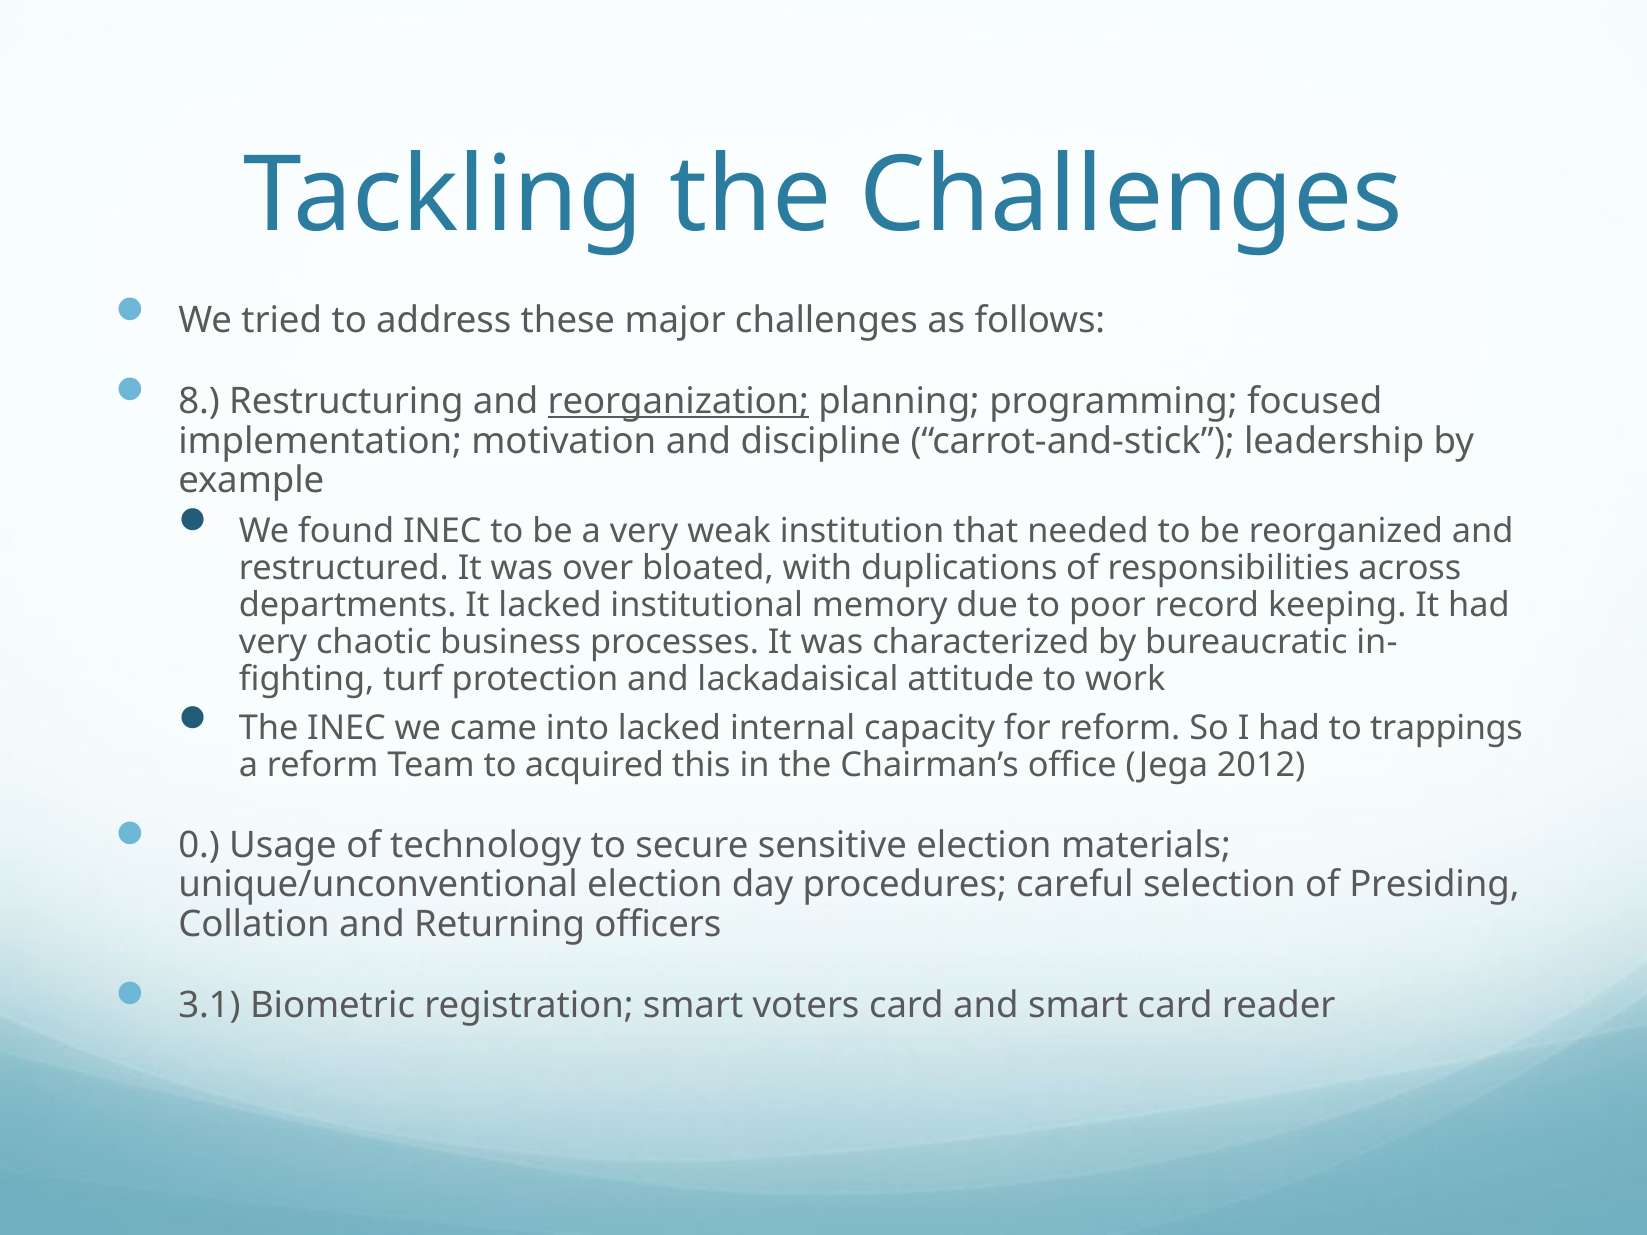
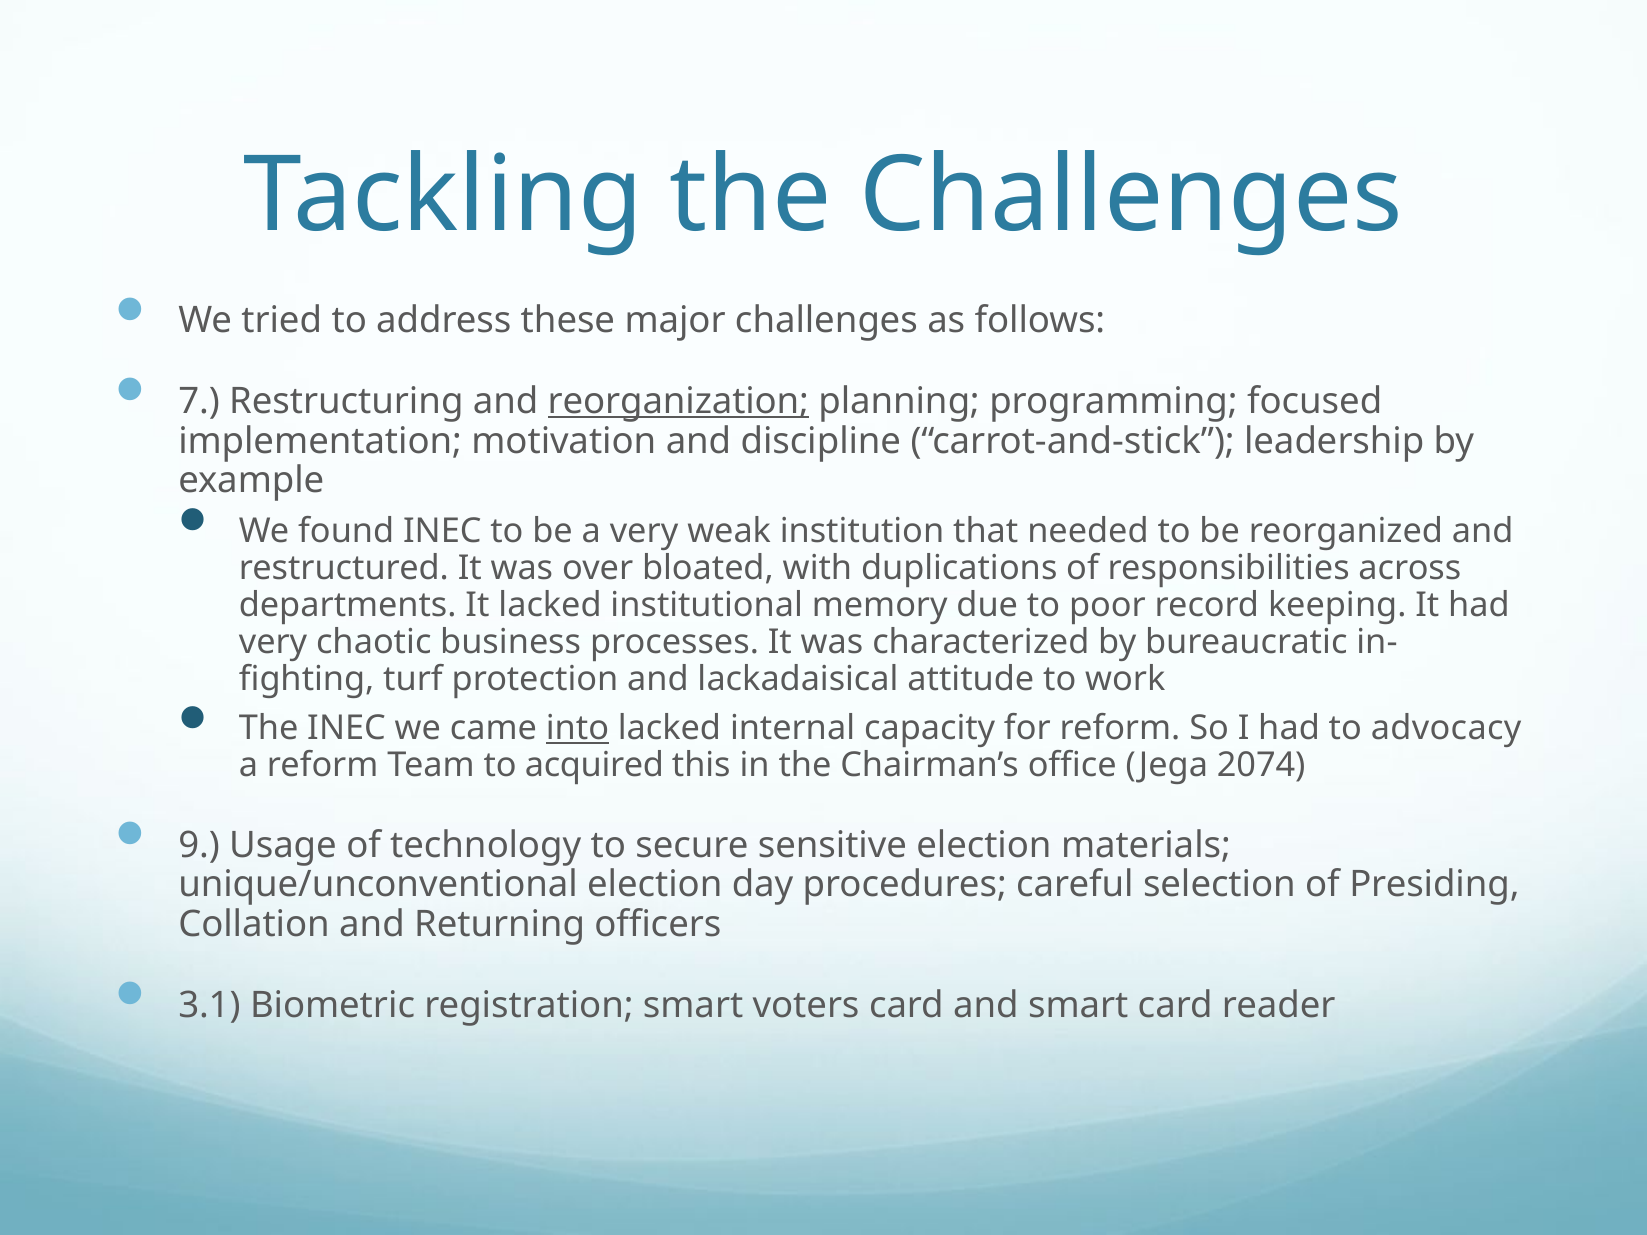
8: 8 -> 7
into underline: none -> present
trappings: trappings -> advocacy
2012: 2012 -> 2074
0: 0 -> 9
